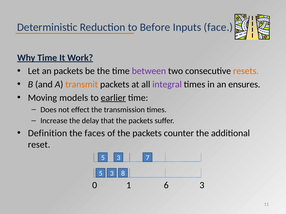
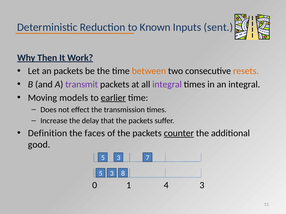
Before: Before -> Known
face: face -> sent
Why Time: Time -> Then
between colour: purple -> orange
transmit colour: orange -> purple
an ensures: ensures -> integral
counter underline: none -> present
reset: reset -> good
6: 6 -> 4
